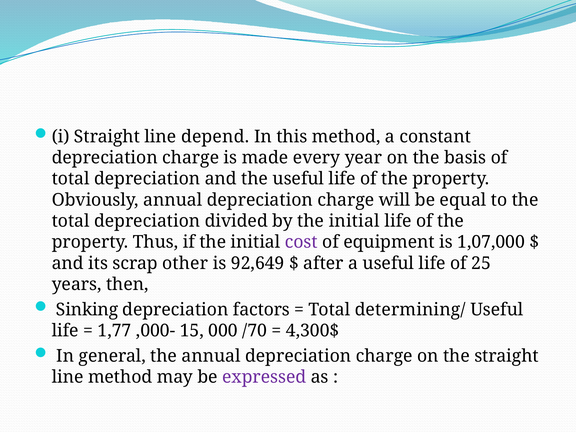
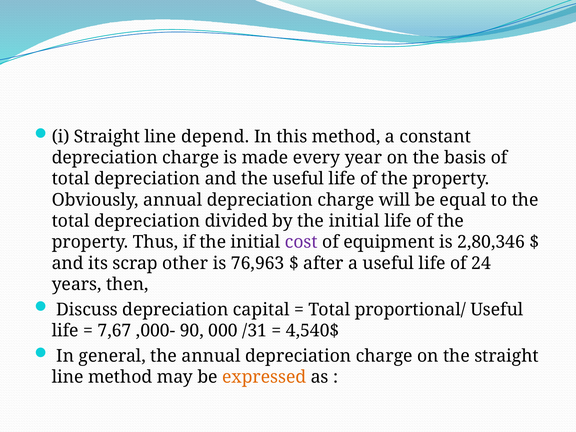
1,07,000: 1,07,000 -> 2,80,346
92,649: 92,649 -> 76,963
25: 25 -> 24
Sinking: Sinking -> Discuss
factors: factors -> capital
determining/: determining/ -> proportional/
1,77: 1,77 -> 7,67
15: 15 -> 90
/70: /70 -> /31
4,300$: 4,300$ -> 4,540$
expressed colour: purple -> orange
